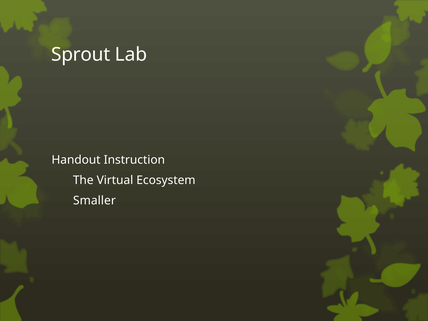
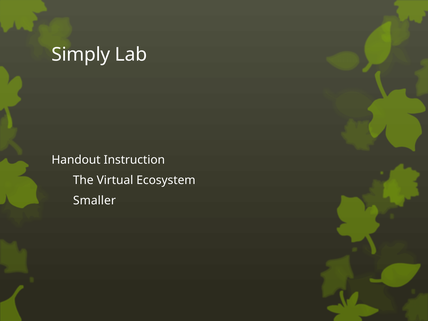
Sprout: Sprout -> Simply
